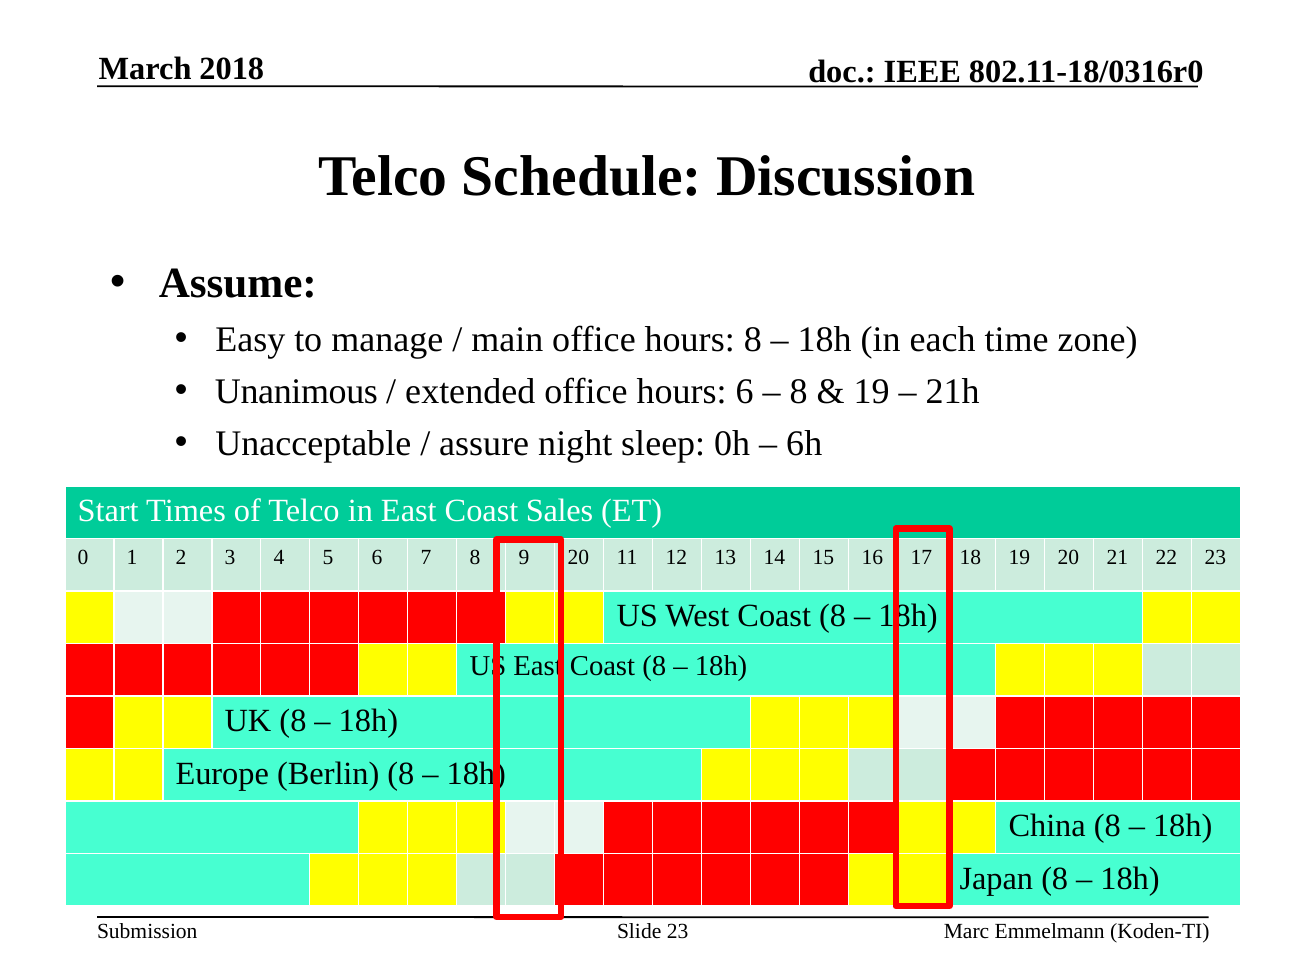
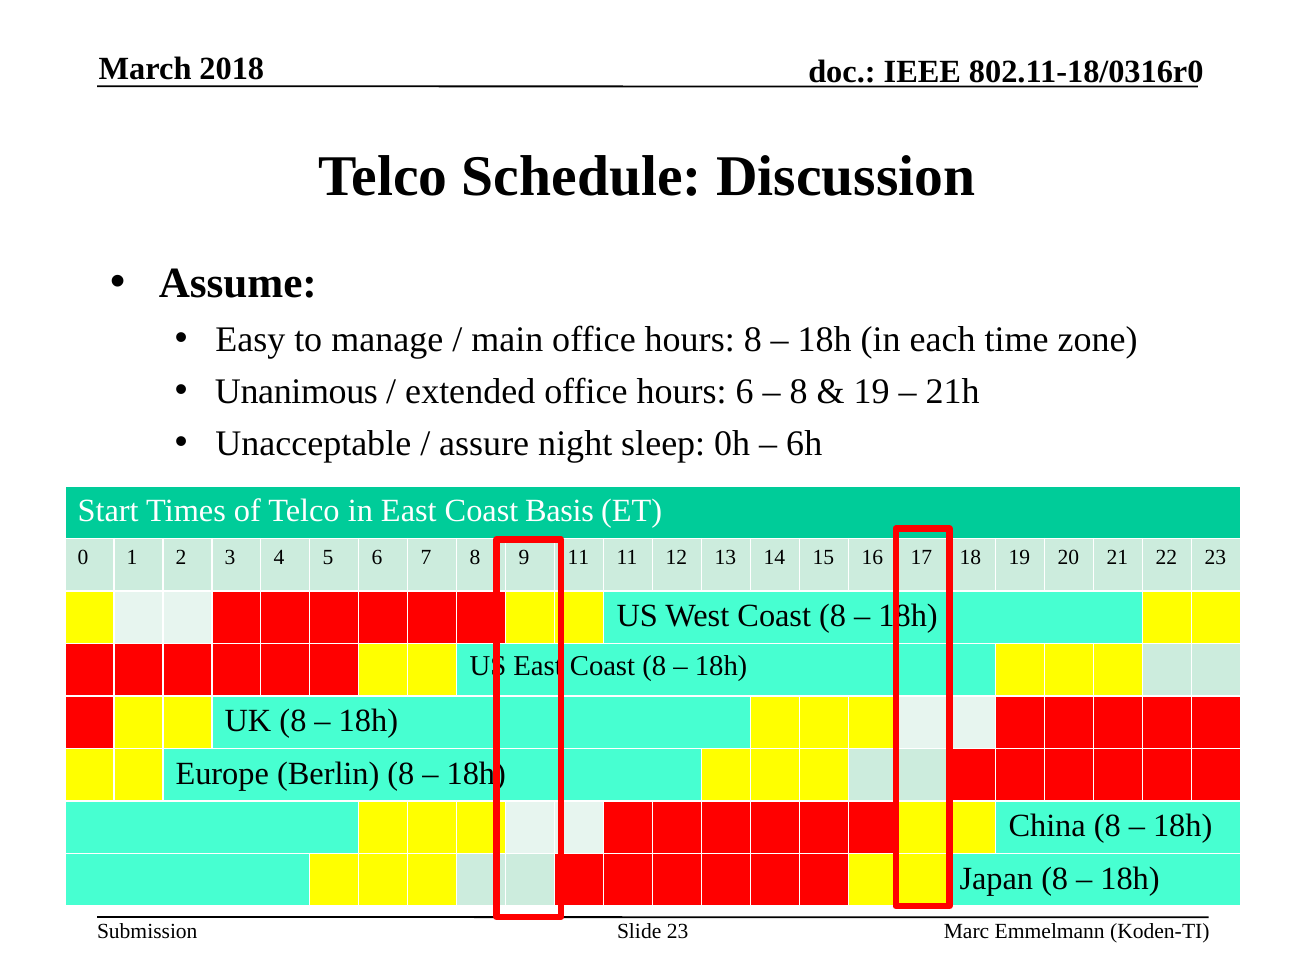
Sales: Sales -> Basis
9 20: 20 -> 11
